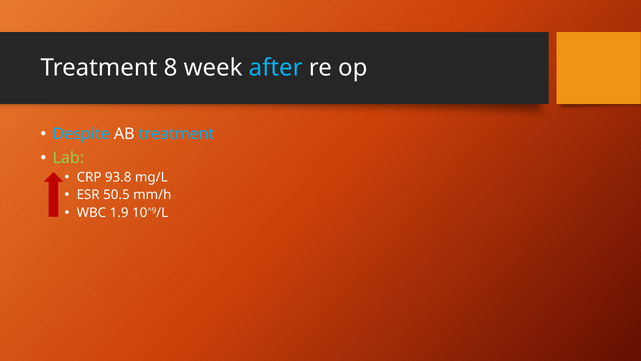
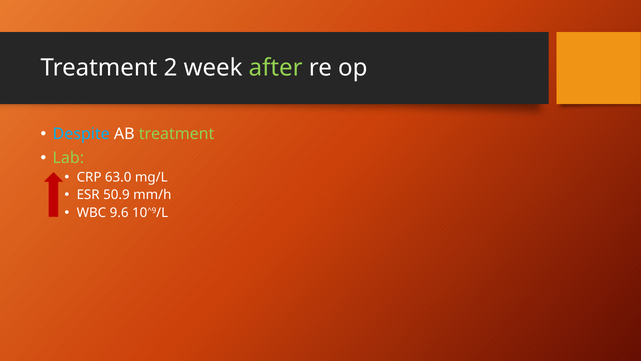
8: 8 -> 2
after colour: light blue -> light green
treatment at (177, 134) colour: light blue -> light green
93.8: 93.8 -> 63.0
50.5: 50.5 -> 50.9
1.9: 1.9 -> 9.6
